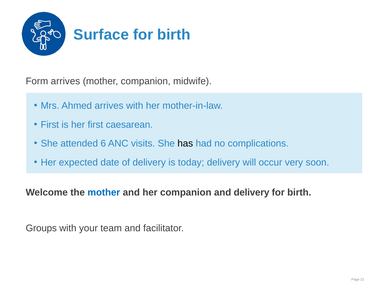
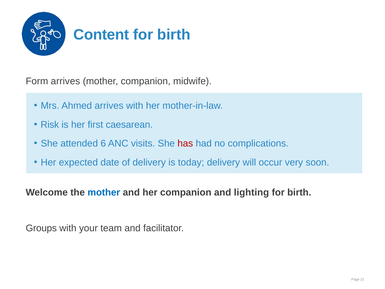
Surface: Surface -> Content
First at (50, 124): First -> Risk
has colour: black -> red
and delivery: delivery -> lighting
